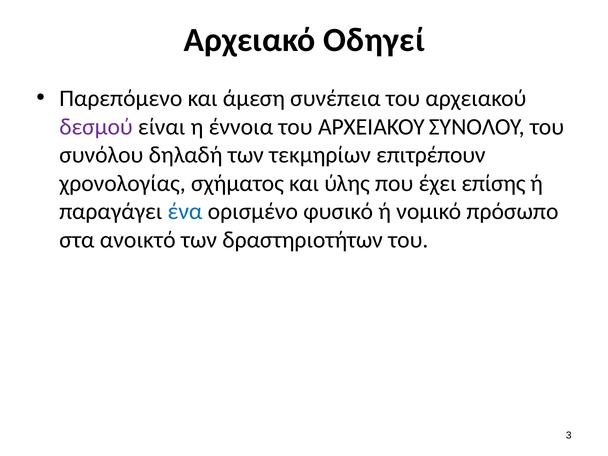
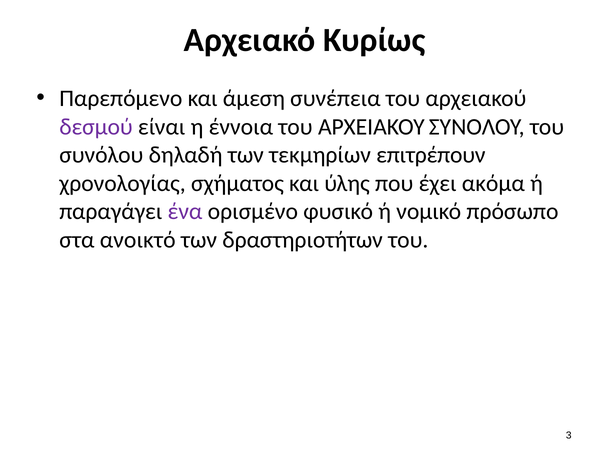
Οδηγεί: Οδηγεί -> Κυρίως
επίσης: επίσης -> ακόμα
ένα colour: blue -> purple
